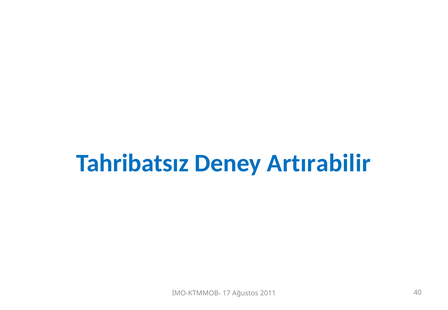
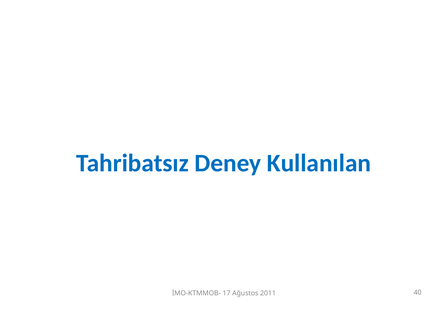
Artırabilir: Artırabilir -> Kullanılan
